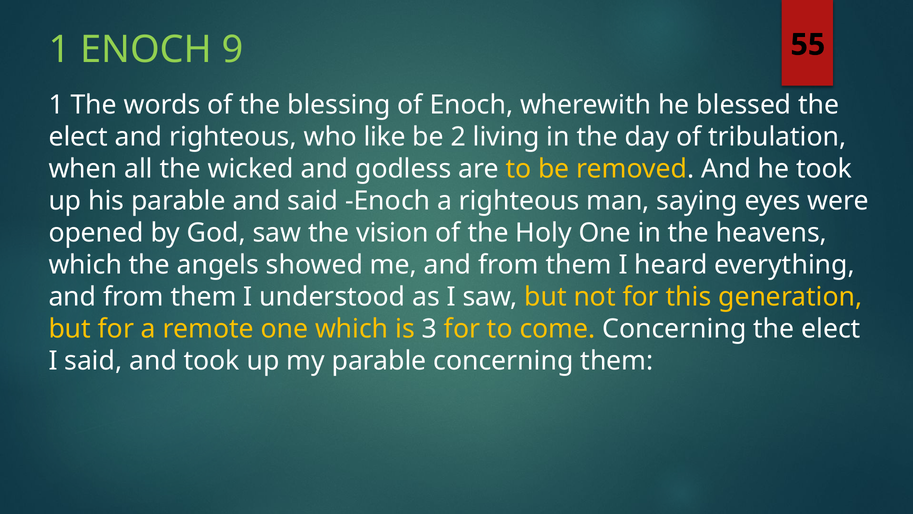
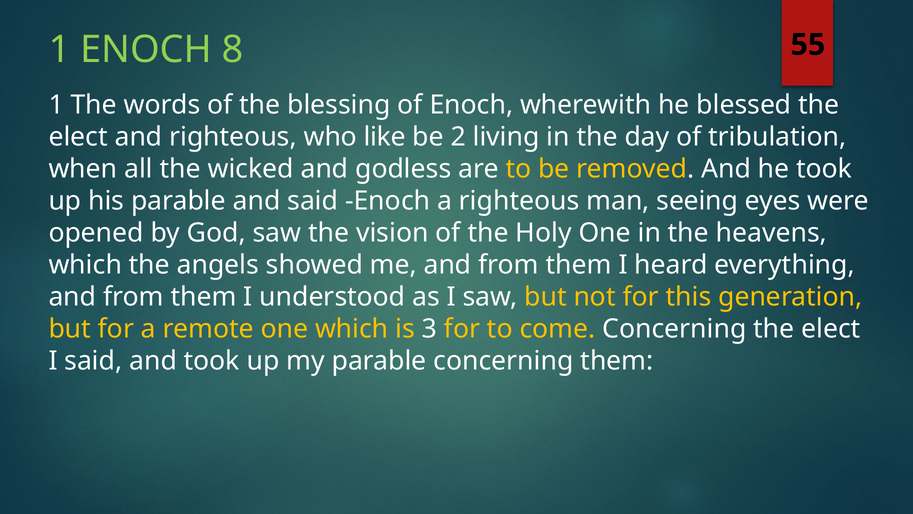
9: 9 -> 8
saying: saying -> seeing
